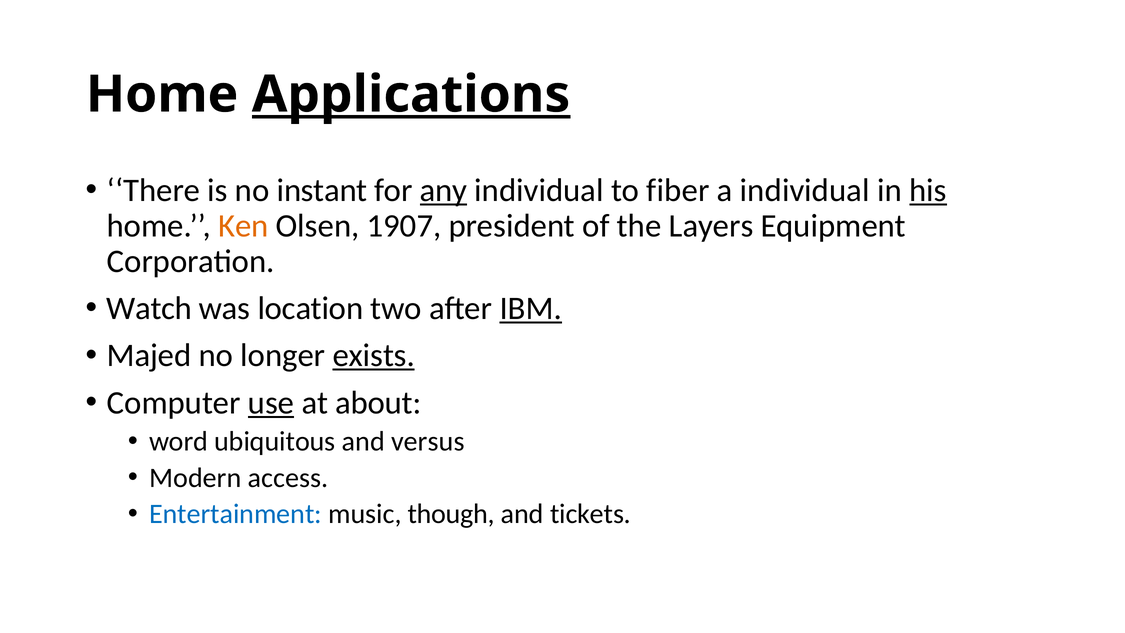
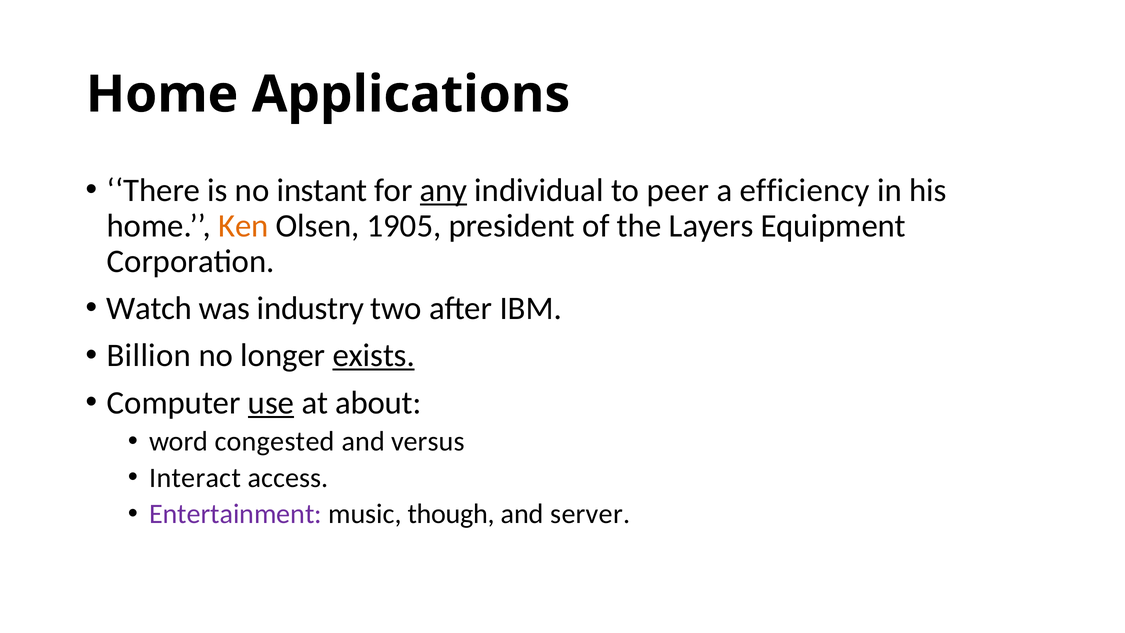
Applications underline: present -> none
fiber: fiber -> peer
a individual: individual -> efficiency
his underline: present -> none
1907: 1907 -> 1905
location: location -> industry
IBM underline: present -> none
Majed: Majed -> Billion
ubiquitous: ubiquitous -> congested
Modern: Modern -> Interact
Entertainment colour: blue -> purple
tickets: tickets -> server
